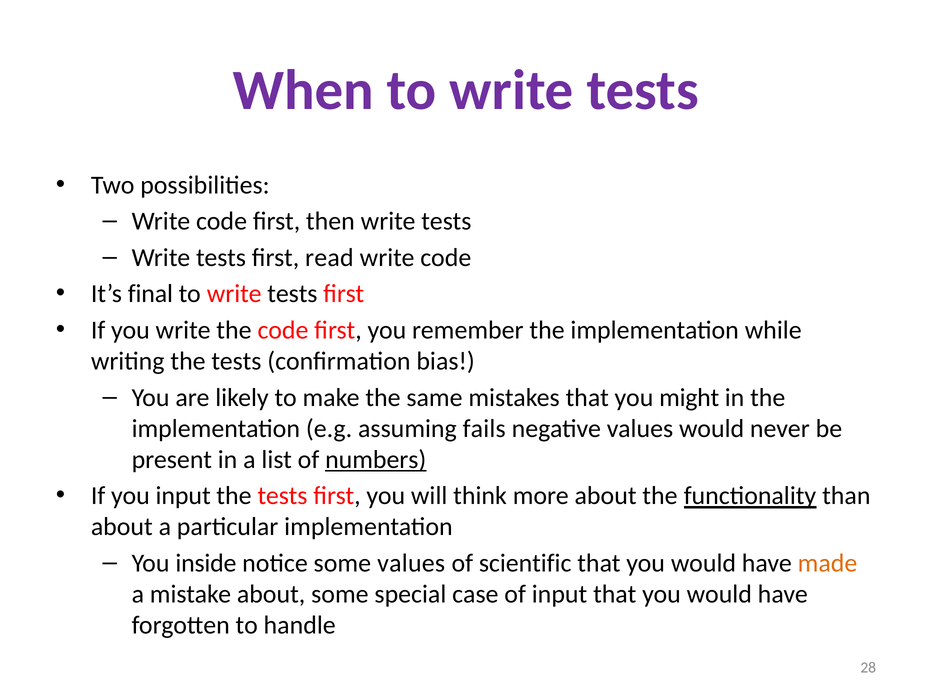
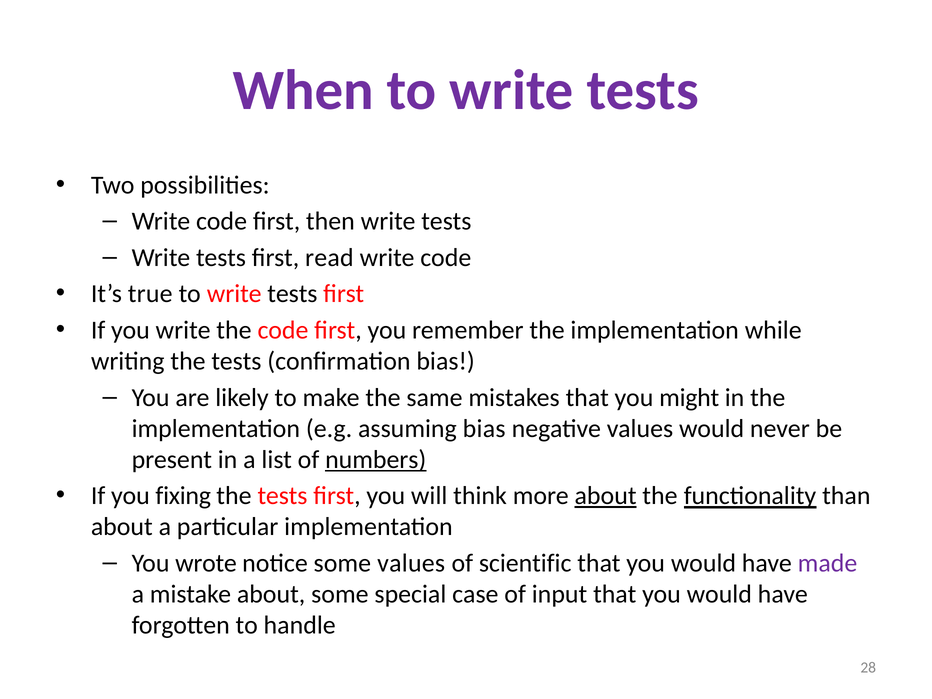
final: final -> true
assuming fails: fails -> bias
you input: input -> fixing
about at (606, 496) underline: none -> present
inside: inside -> wrote
made colour: orange -> purple
